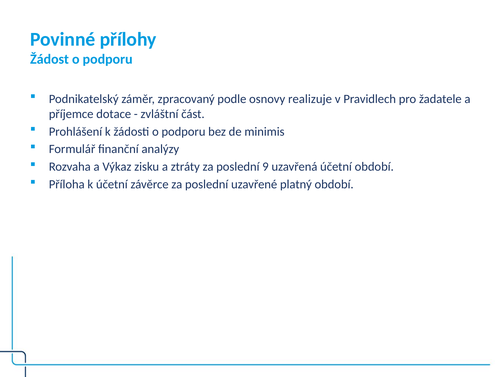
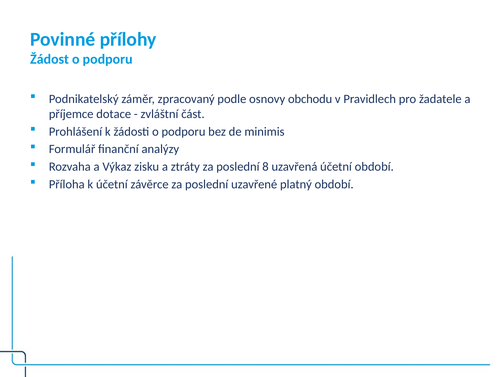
realizuje: realizuje -> obchodu
9: 9 -> 8
